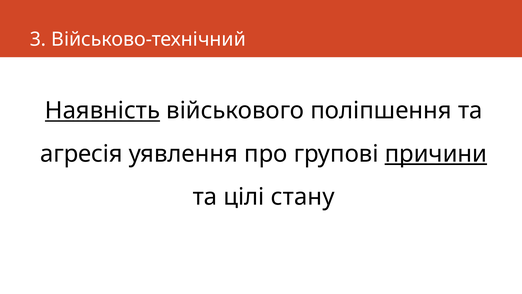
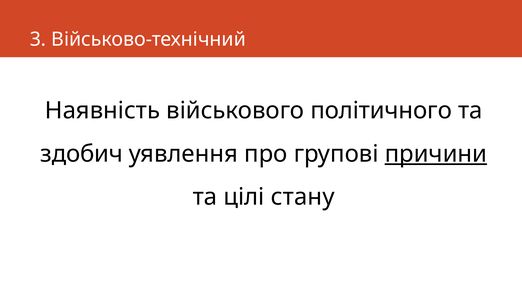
Наявність underline: present -> none
поліпшення: поліпшення -> політичного
агресія: агресія -> здобич
